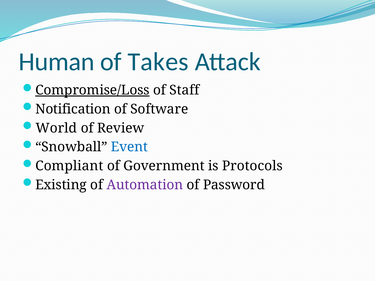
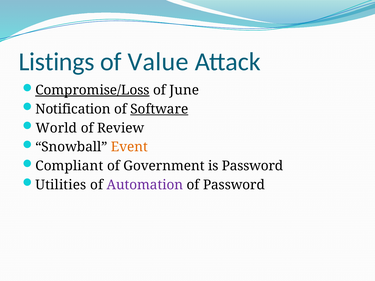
Human: Human -> Listings
Takes: Takes -> Value
Staff: Staff -> June
Software underline: none -> present
Event colour: blue -> orange
is Protocols: Protocols -> Password
Existing: Existing -> Utilities
